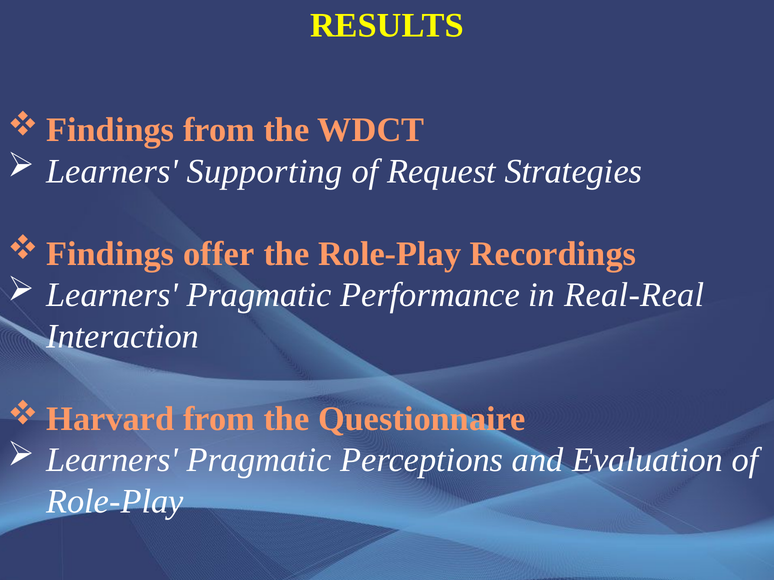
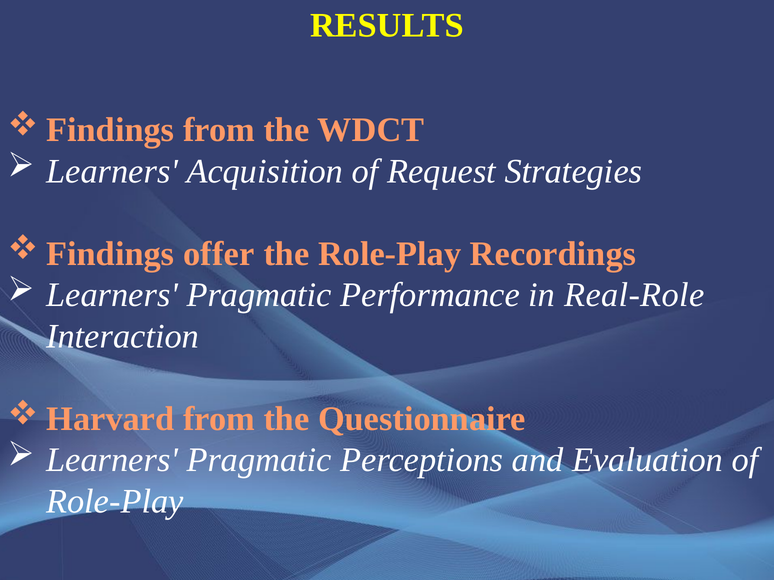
Supporting: Supporting -> Acquisition
Real-Real: Real-Real -> Real-Role
